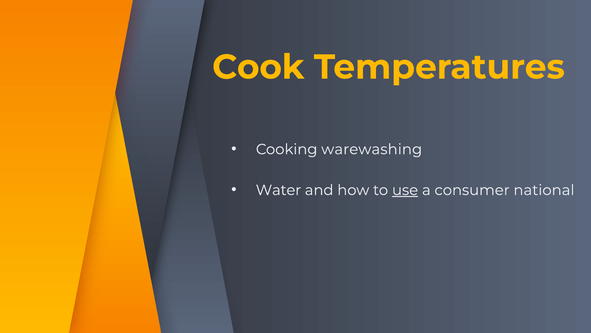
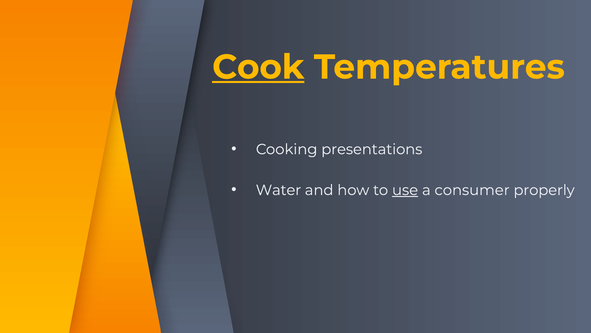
Cook underline: none -> present
warewashing: warewashing -> presentations
national: national -> properly
